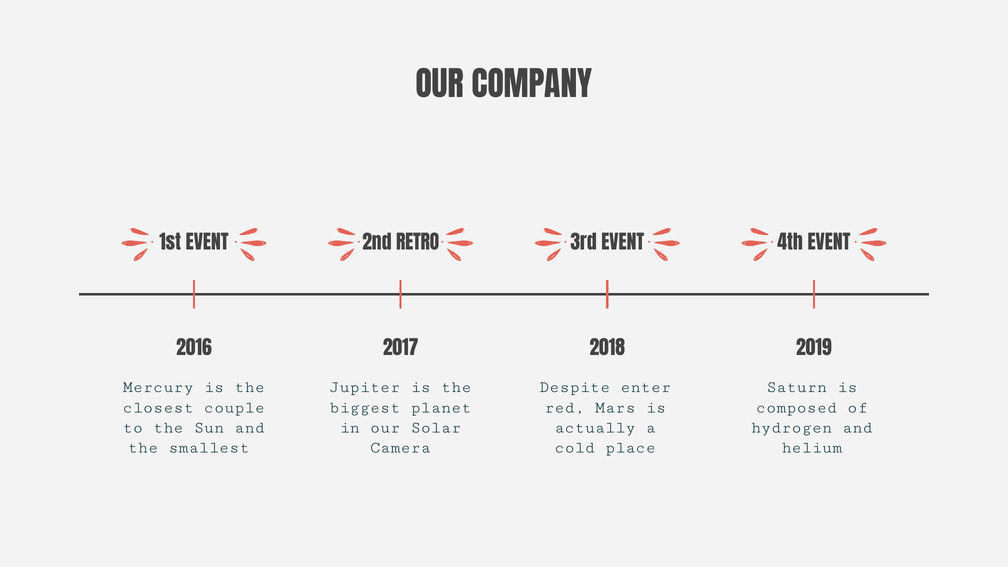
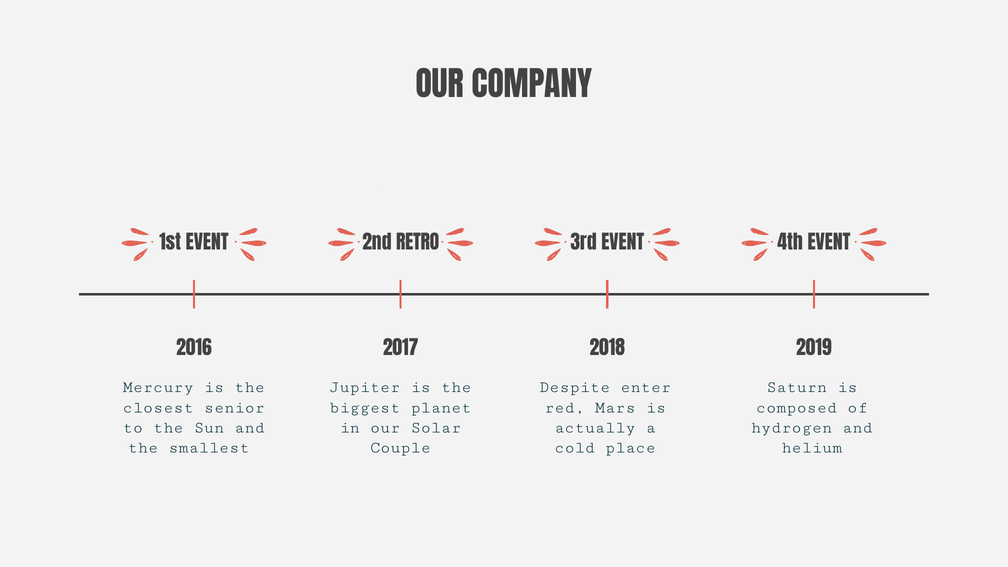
couple: couple -> senior
Camera: Camera -> Couple
